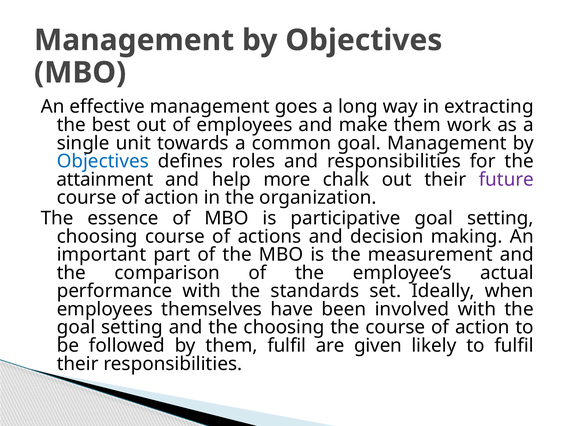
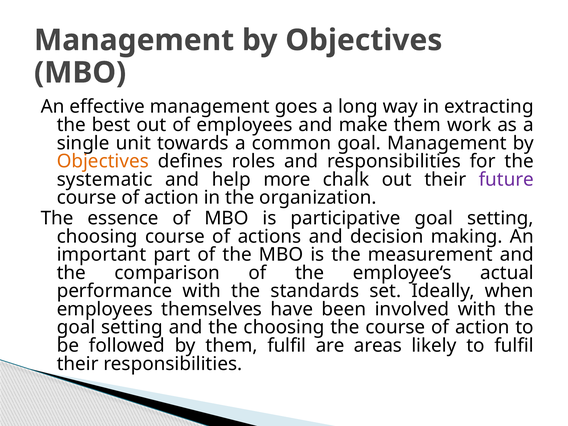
Objectives at (103, 161) colour: blue -> orange
attainment: attainment -> systematic
given: given -> areas
